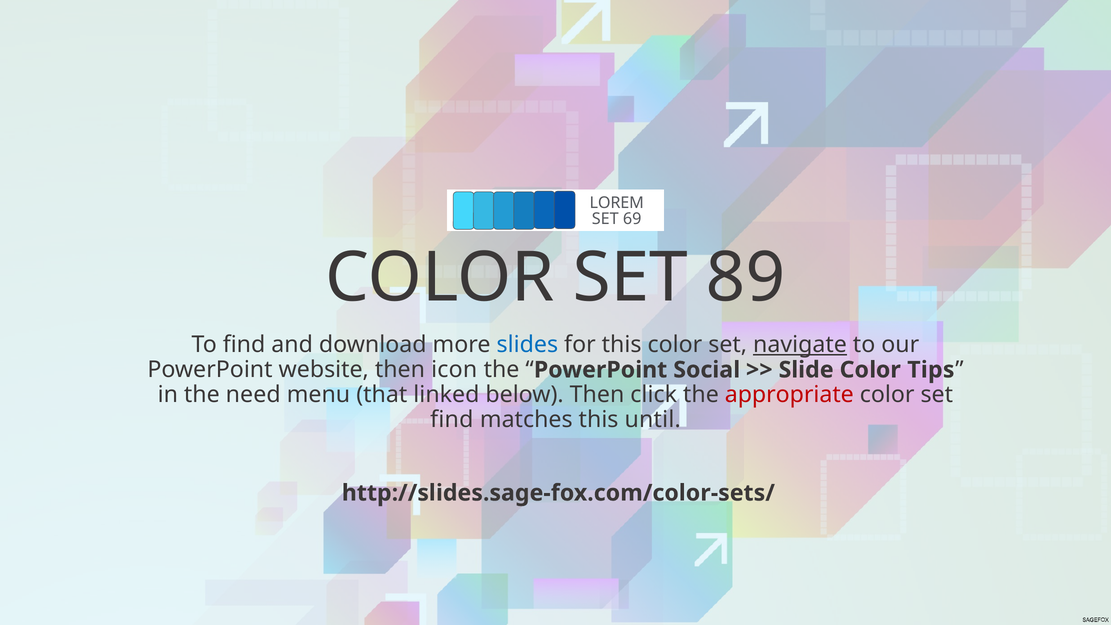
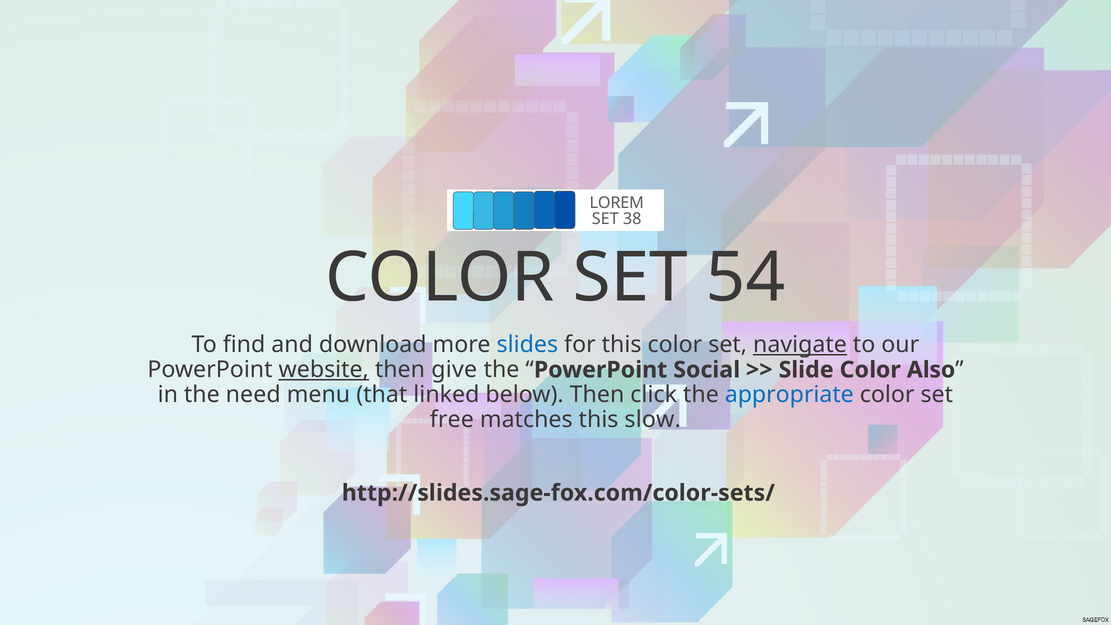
69: 69 -> 38
89: 89 -> 54
website underline: none -> present
icon: icon -> give
Tips: Tips -> Also
appropriate colour: red -> blue
find at (452, 420): find -> free
until: until -> slow
